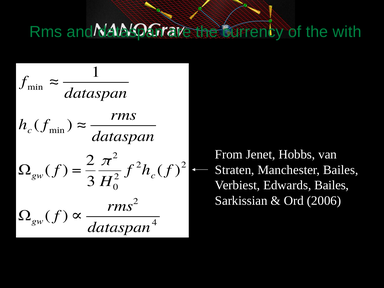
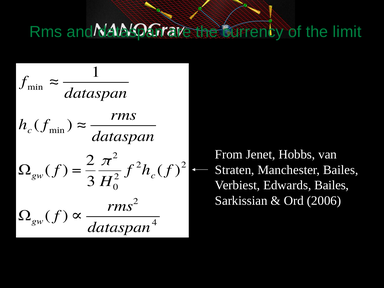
with: with -> limit
